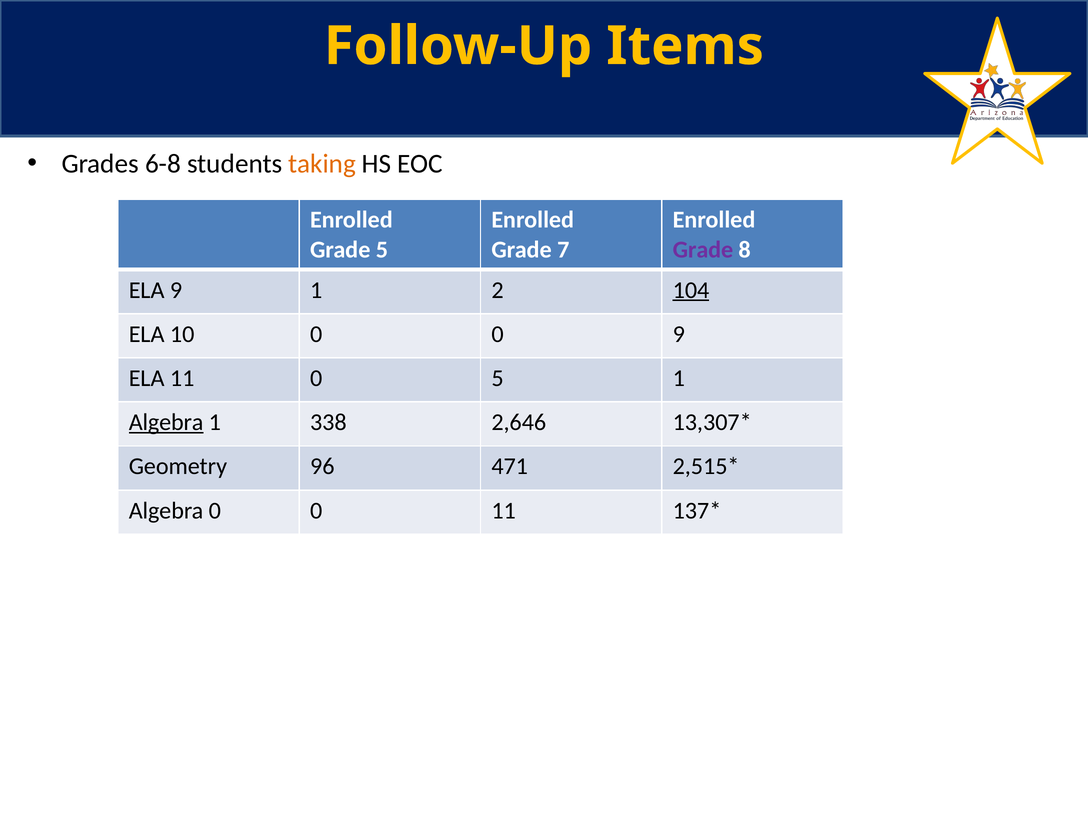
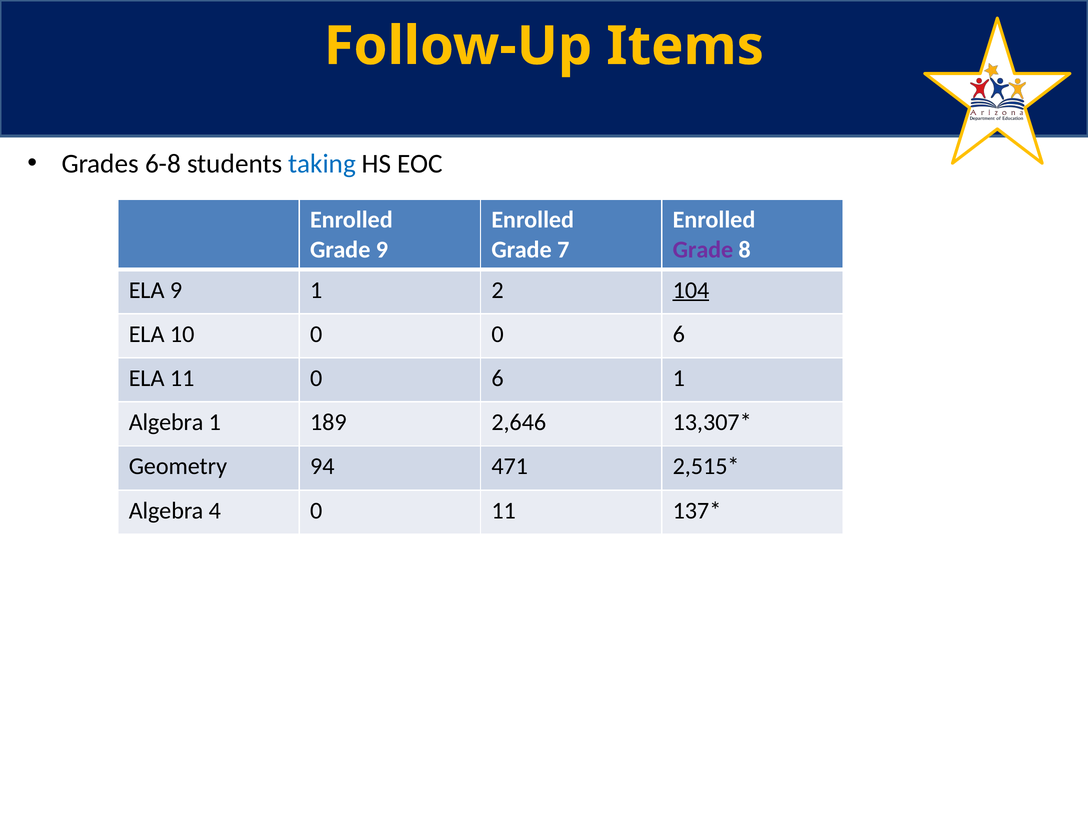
taking colour: orange -> blue
Grade 5: 5 -> 9
0 0 9: 9 -> 6
11 0 5: 5 -> 6
Algebra at (166, 422) underline: present -> none
338: 338 -> 189
96: 96 -> 94
Algebra 0: 0 -> 4
